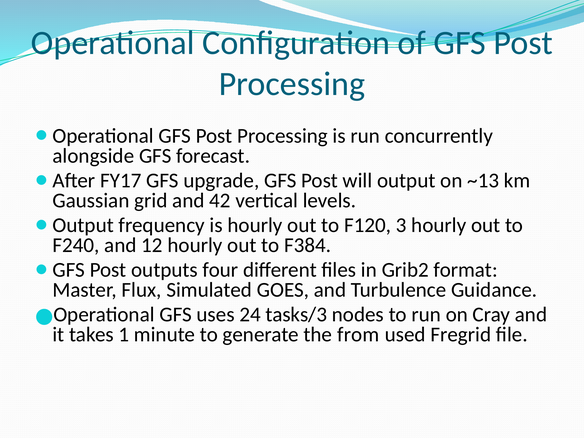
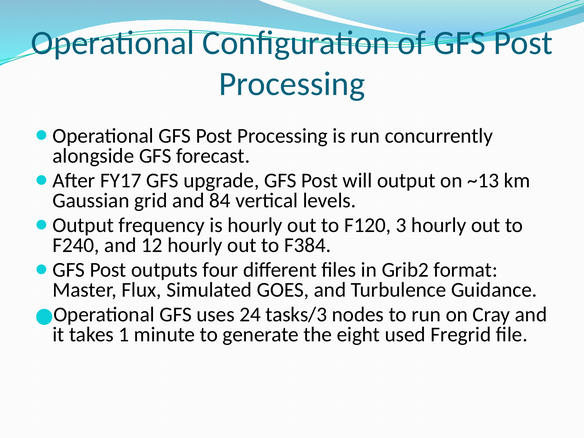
42: 42 -> 84
from: from -> eight
